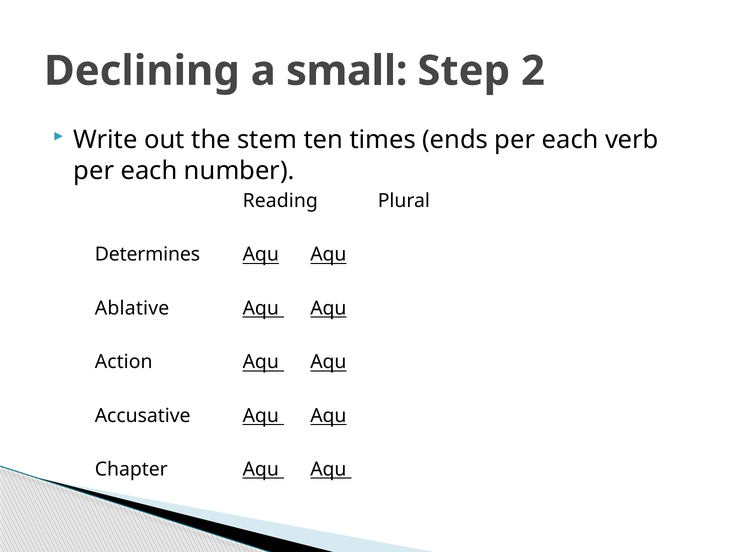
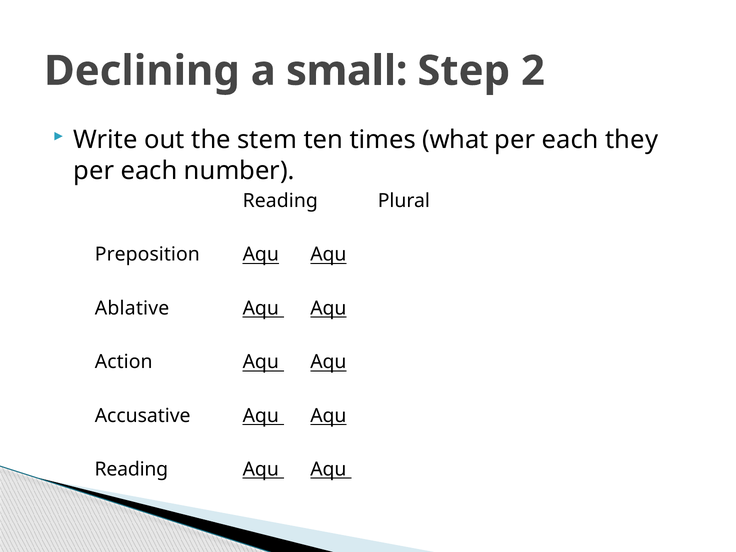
ends: ends -> what
verb: verb -> they
Determines: Determines -> Preposition
Chapter at (131, 469): Chapter -> Reading
